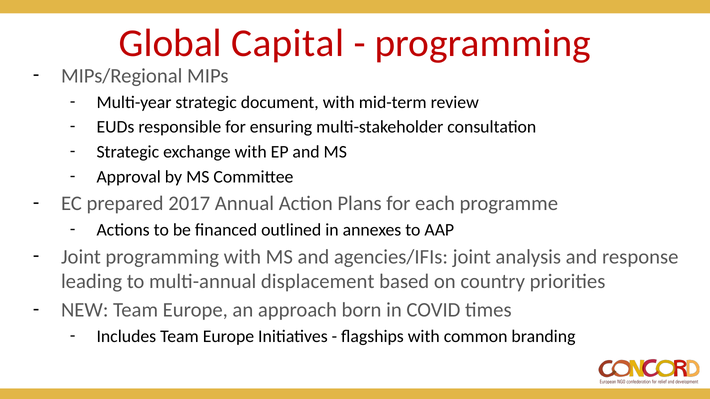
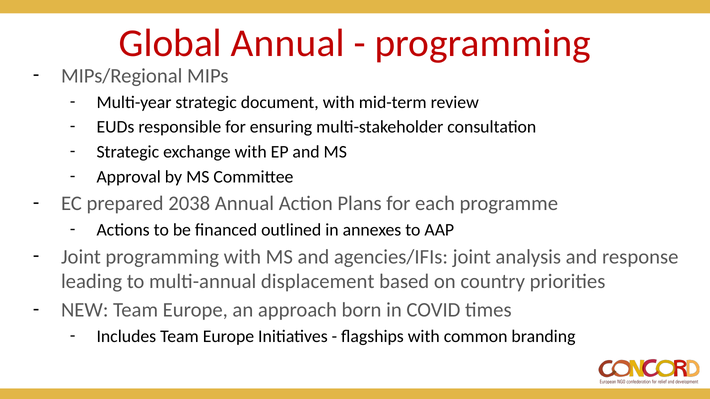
Global Capital: Capital -> Annual
2017: 2017 -> 2038
